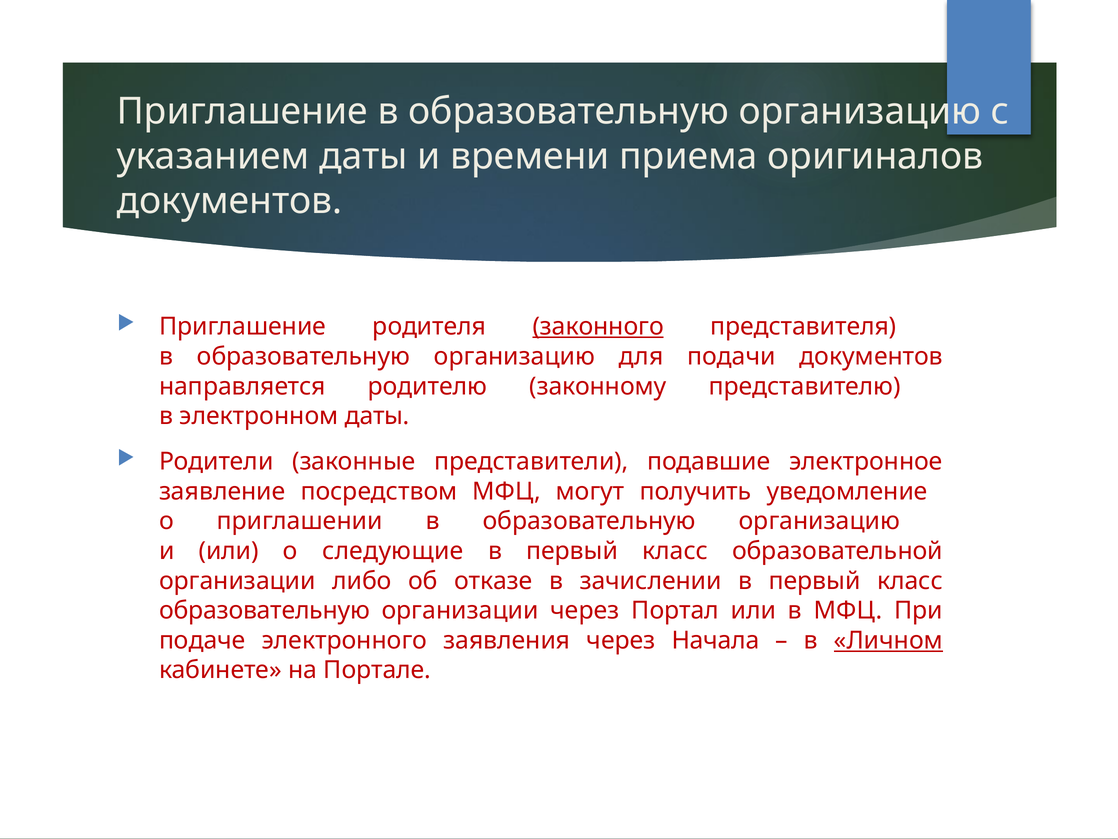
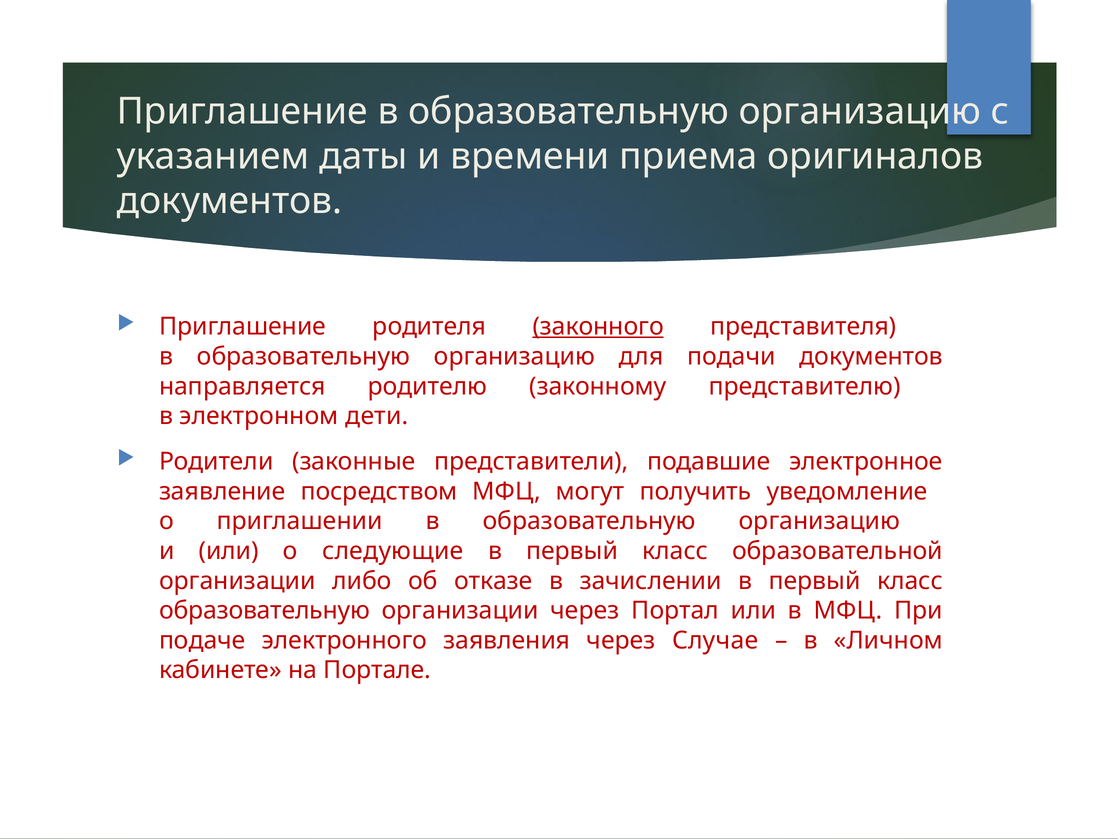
электронном даты: даты -> дети
Начала: Начала -> Случае
Личном underline: present -> none
